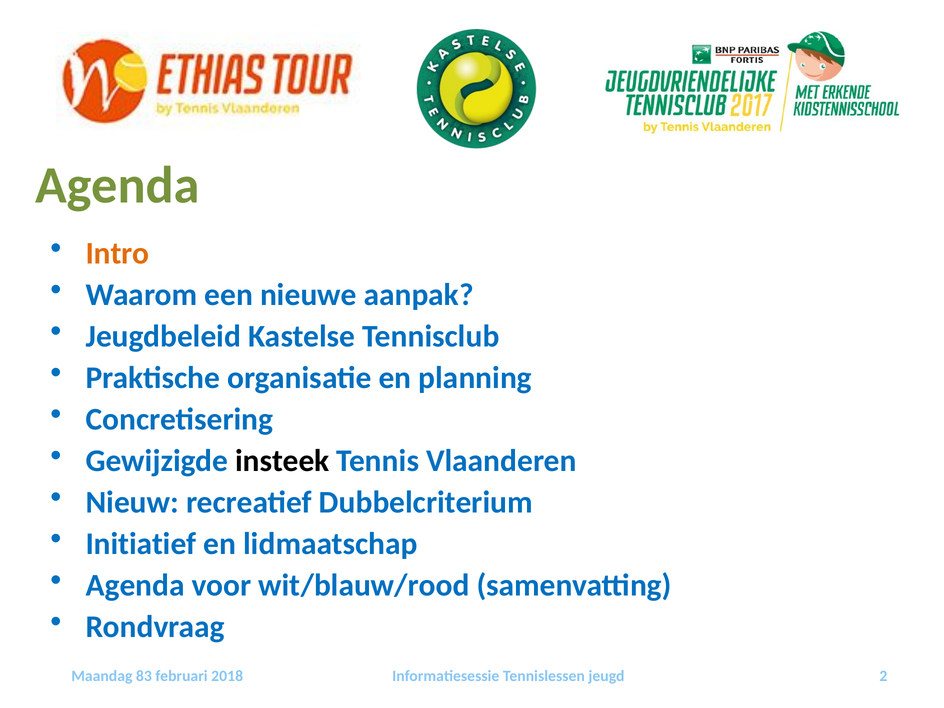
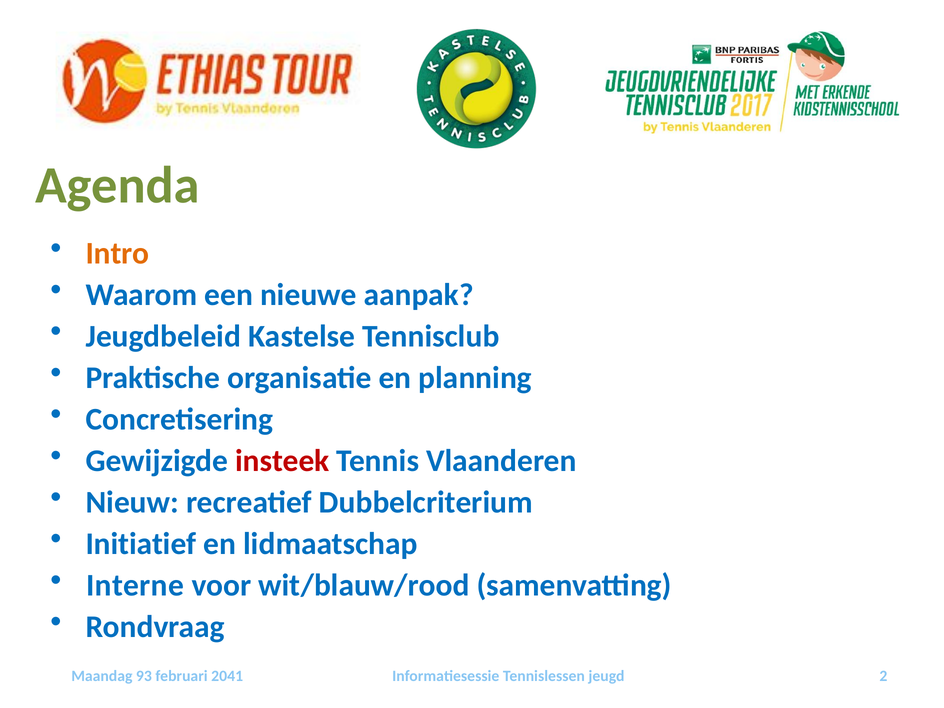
insteek colour: black -> red
Agenda at (135, 586): Agenda -> Interne
83: 83 -> 93
2018: 2018 -> 2041
